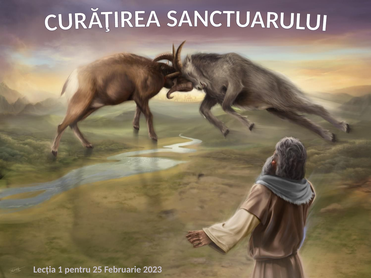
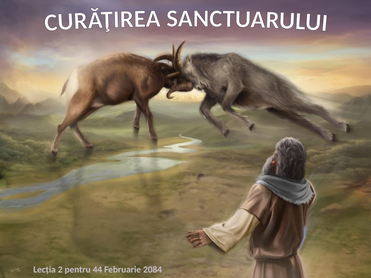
1: 1 -> 2
25: 25 -> 44
2023: 2023 -> 2084
